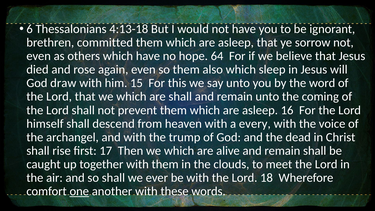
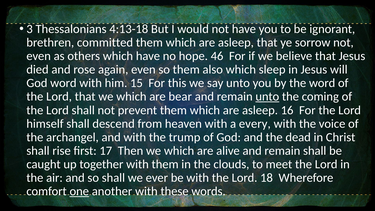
6: 6 -> 3
64: 64 -> 46
God draw: draw -> word
are shall: shall -> bear
unto at (267, 97) underline: none -> present
